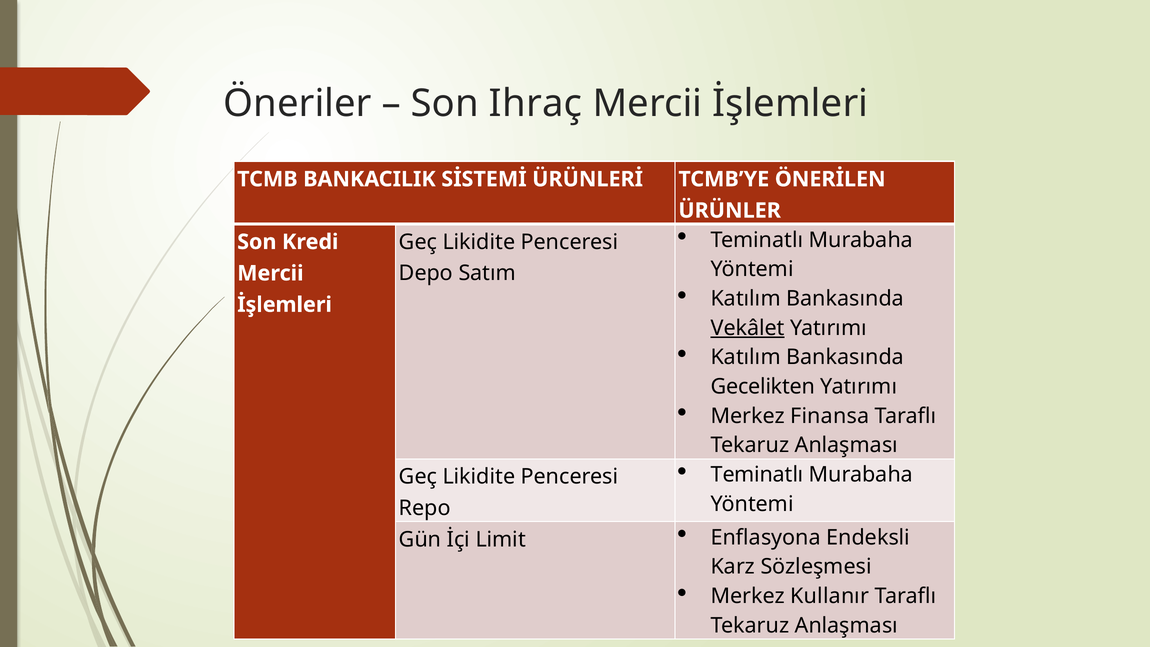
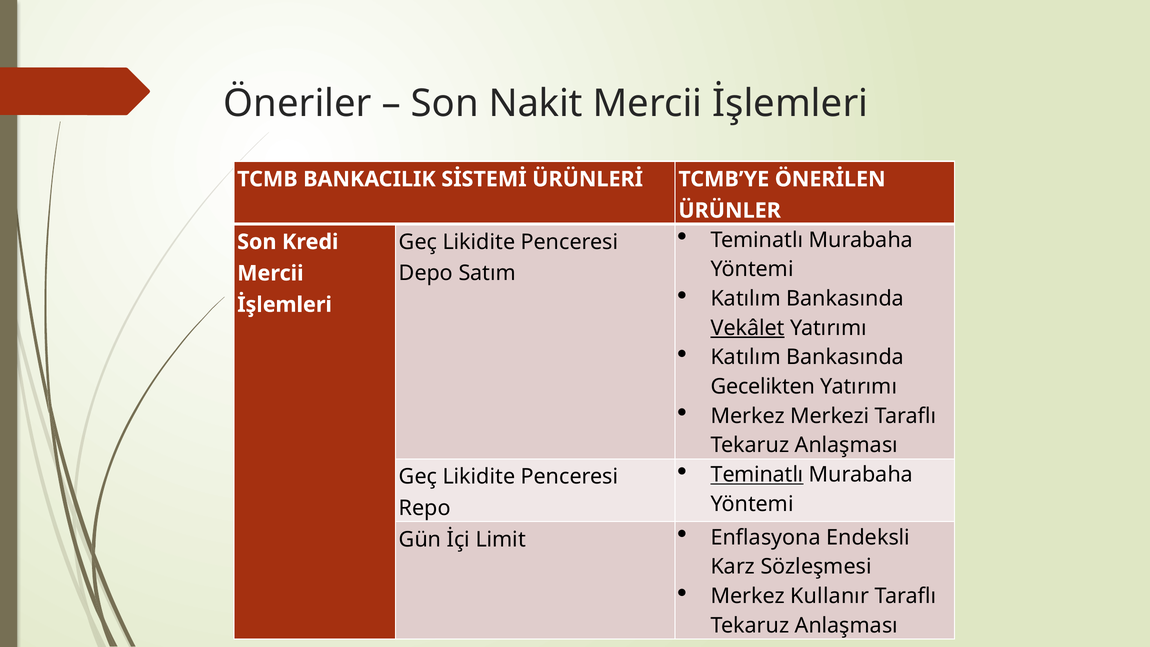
Ihraç: Ihraç -> Nakit
Finansa: Finansa -> Merkezi
Teminatlı at (757, 475) underline: none -> present
